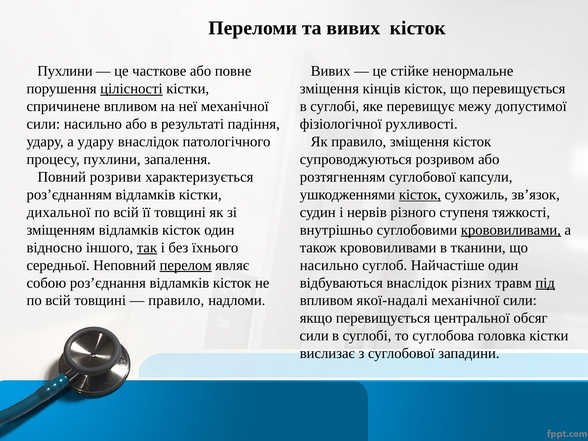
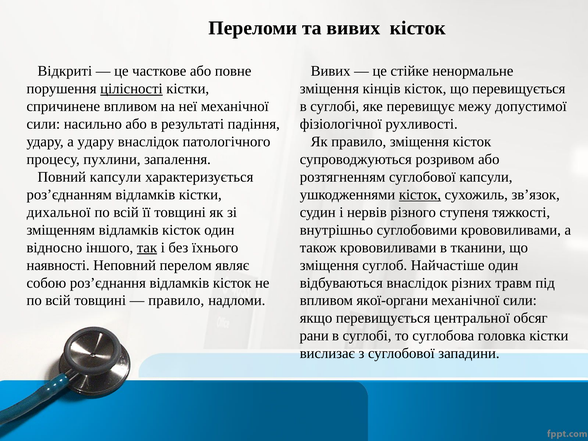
Пухлини at (65, 71): Пухлини -> Відкриті
Повний розриви: розриви -> капсули
крововиливами at (511, 230) underline: present -> none
середньої: середньої -> наявності
перелом underline: present -> none
насильно at (329, 265): насильно -> зміщення
під underline: present -> none
якої-надалі: якої-надалі -> якої-органи
сили at (314, 336): сили -> рани
